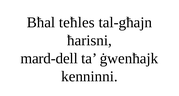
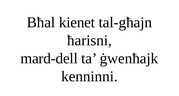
teħles: teħles -> kienet
